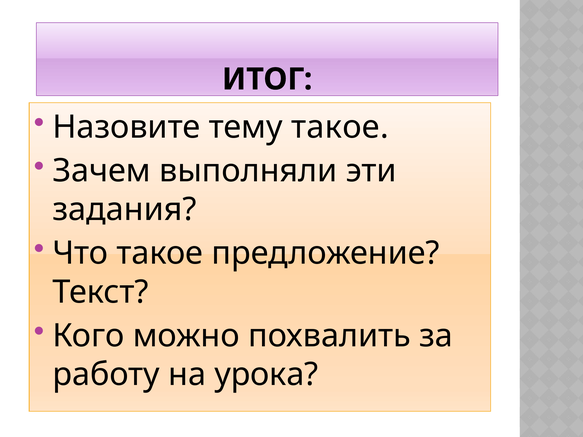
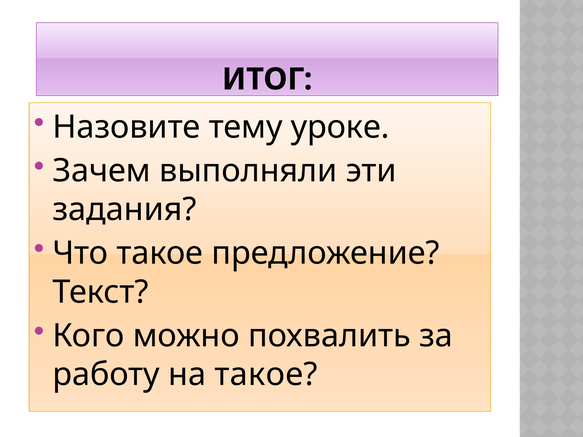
тему такое: такое -> уроке
на урока: урока -> такое
